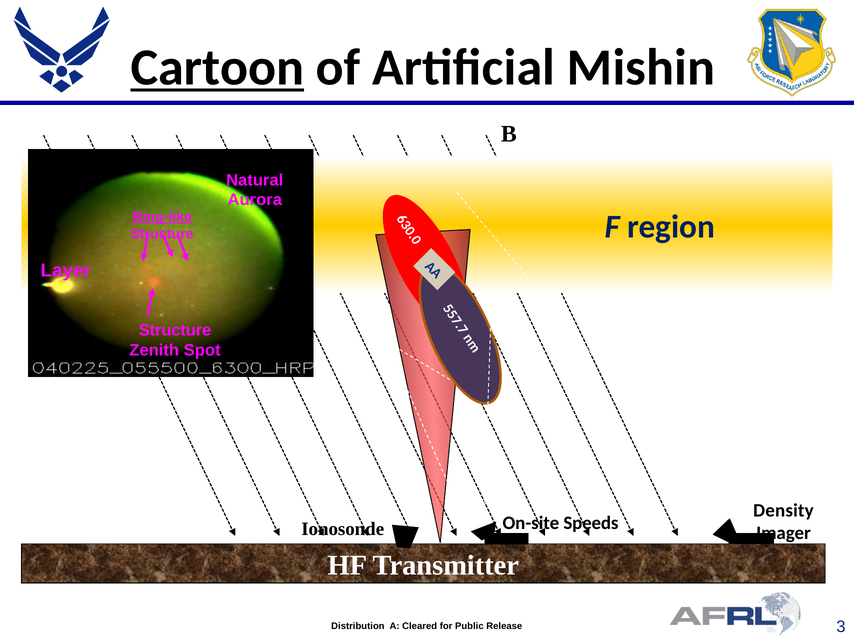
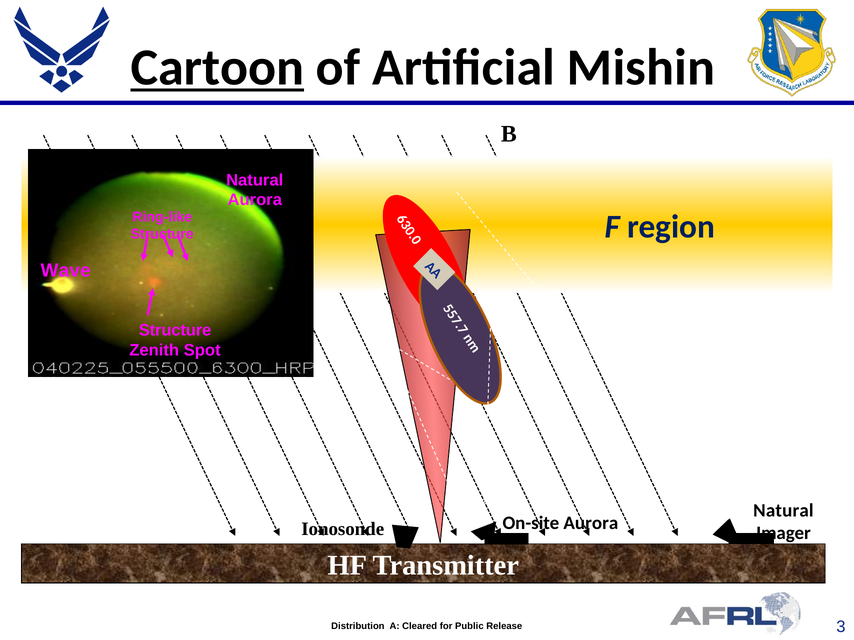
Ring-like underline: present -> none
Layer: Layer -> Wave
Density at (783, 511): Density -> Natural
On-site Speeds: Speeds -> Aurora
